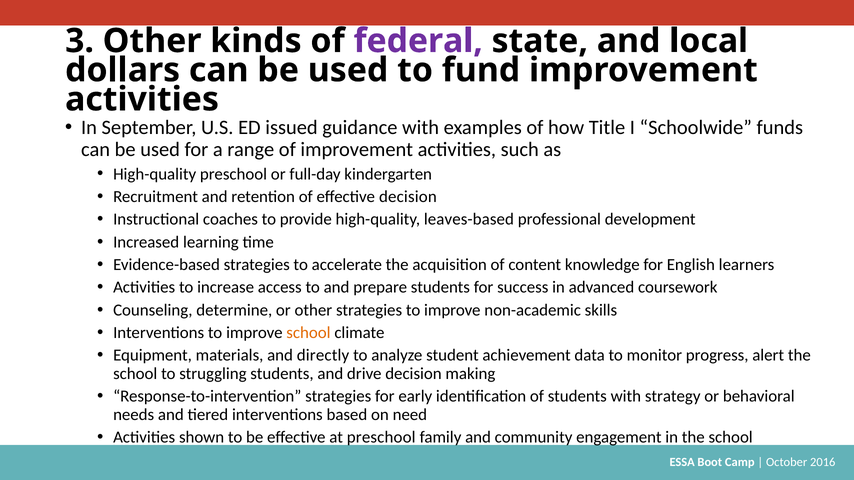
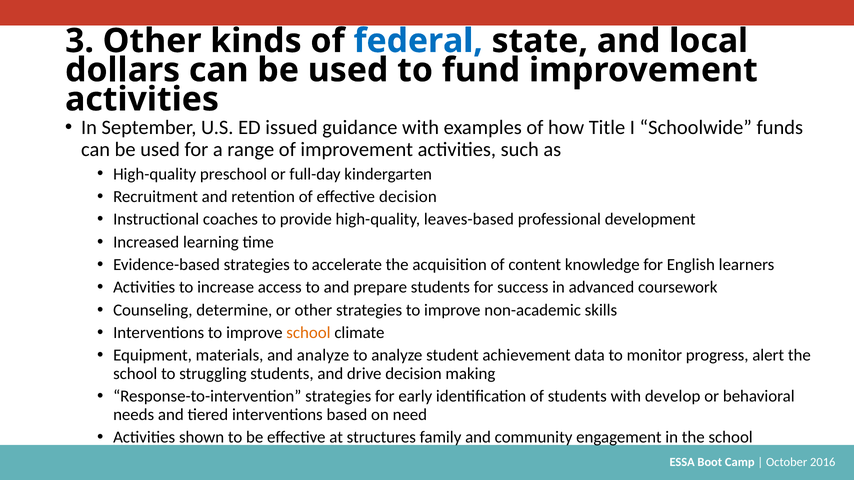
federal colour: purple -> blue
and directly: directly -> analyze
strategy: strategy -> develop
at preschool: preschool -> structures
